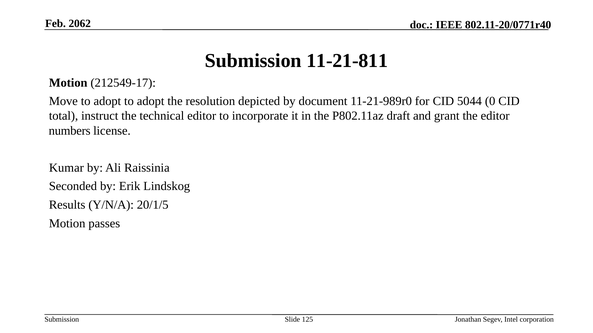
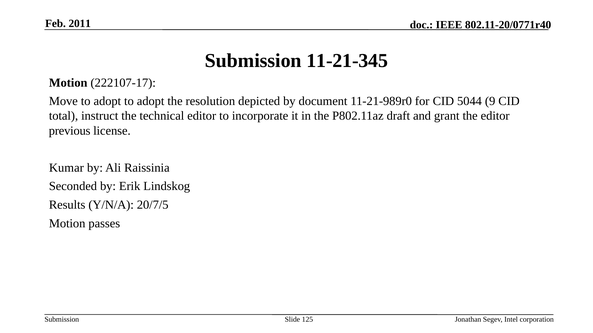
2062: 2062 -> 2011
11-21-811: 11-21-811 -> 11-21-345
212549-17: 212549-17 -> 222107-17
0: 0 -> 9
numbers: numbers -> previous
20/1/5: 20/1/5 -> 20/7/5
